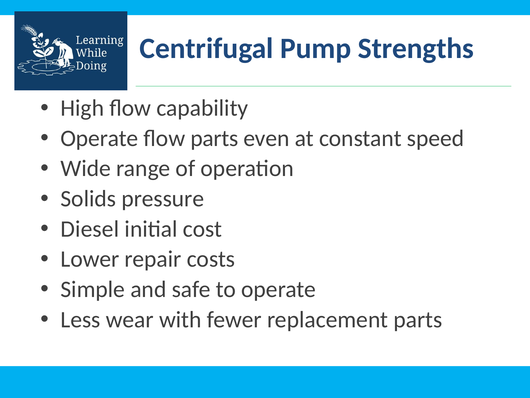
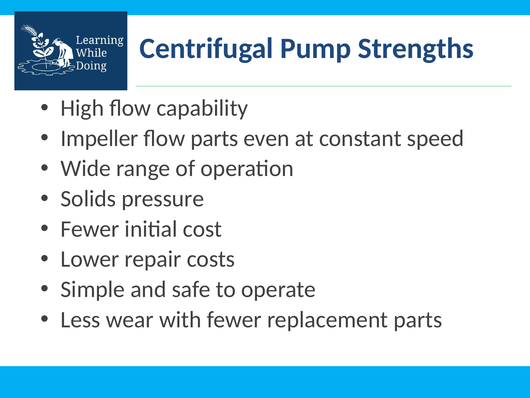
Operate at (99, 138): Operate -> Impeller
Diesel at (90, 229): Diesel -> Fewer
